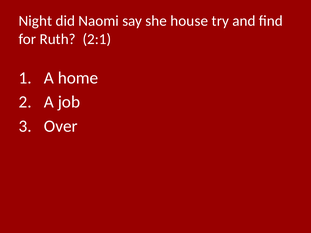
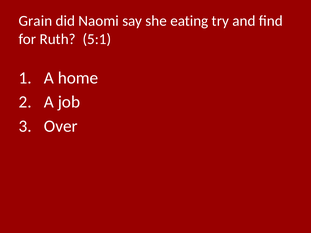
Night: Night -> Grain
house: house -> eating
2:1: 2:1 -> 5:1
